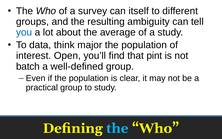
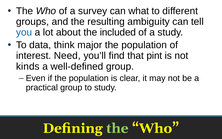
itself: itself -> what
average: average -> included
Open: Open -> Need
batch: batch -> kinds
the at (117, 128) colour: light blue -> light green
